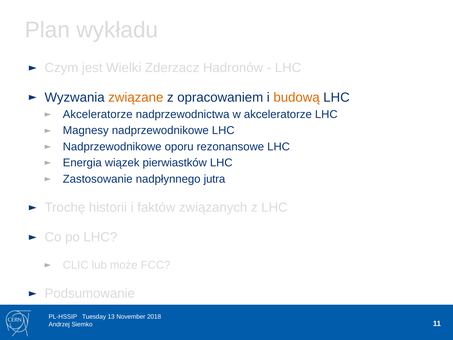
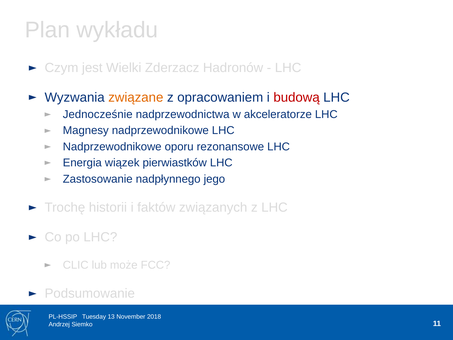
budową colour: orange -> red
Akceleratorze at (98, 114): Akceleratorze -> Jednocześnie
jutra: jutra -> jego
